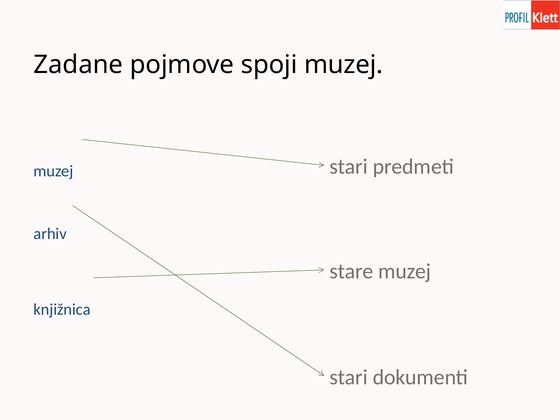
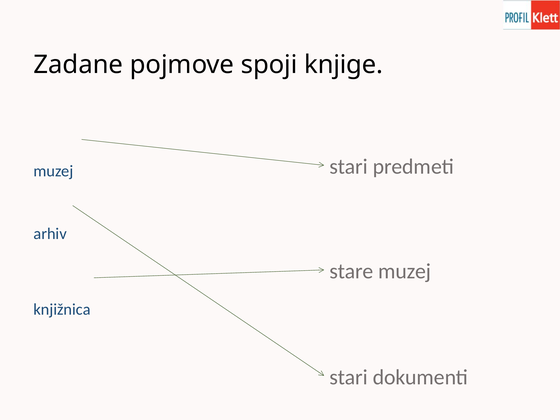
spoji muzej: muzej -> knjige
